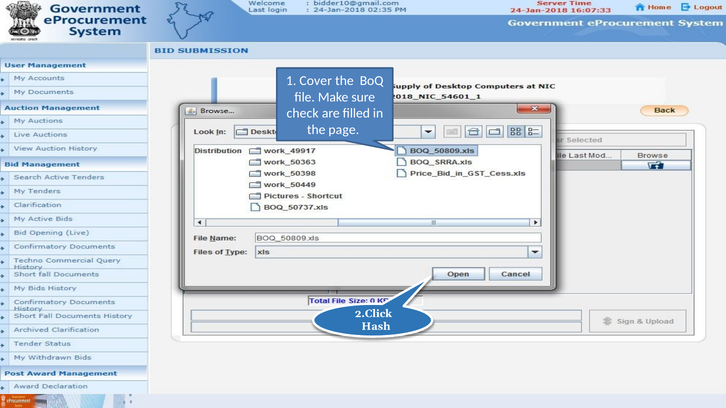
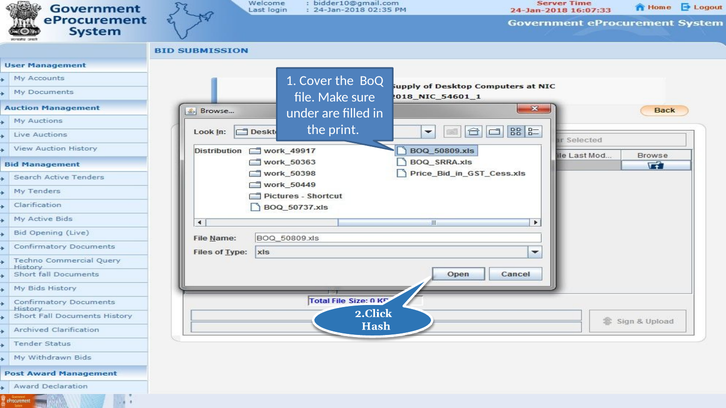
check: check -> under
page: page -> print
